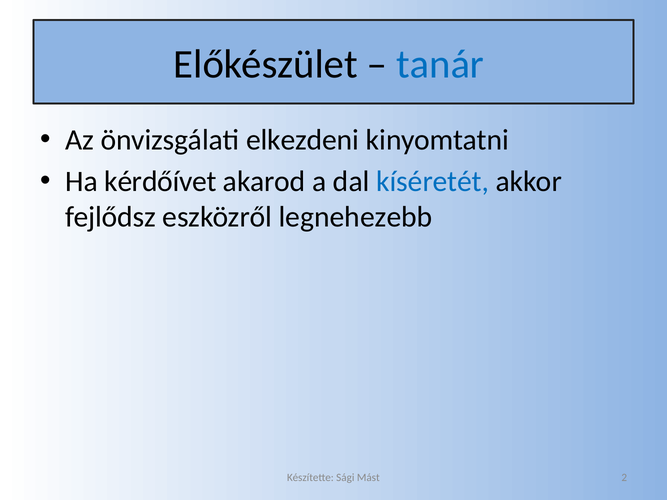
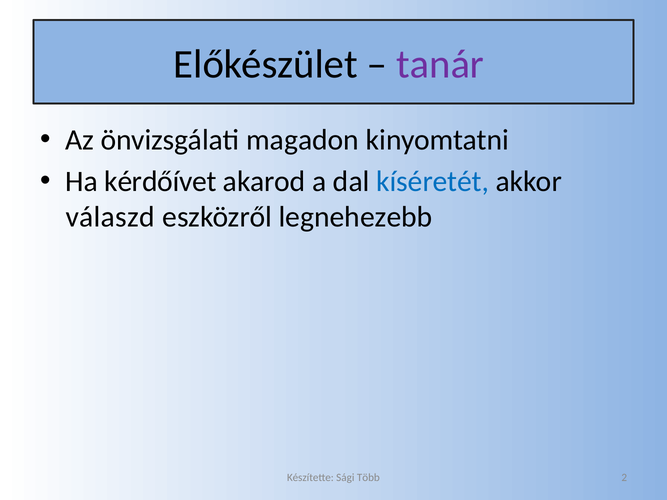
tanár colour: blue -> purple
elkezdeni: elkezdeni -> magadon
fejlődsz: fejlődsz -> válaszd
Mást: Mást -> Több
